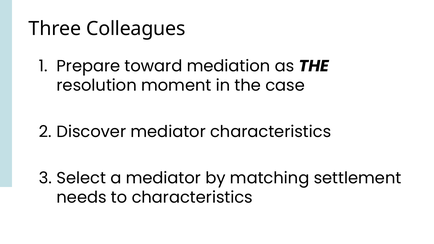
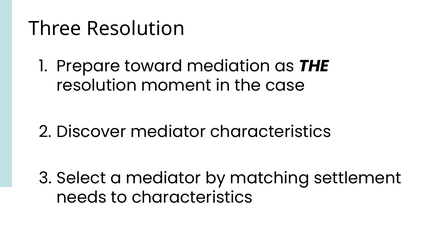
Three Colleagues: Colleagues -> Resolution
